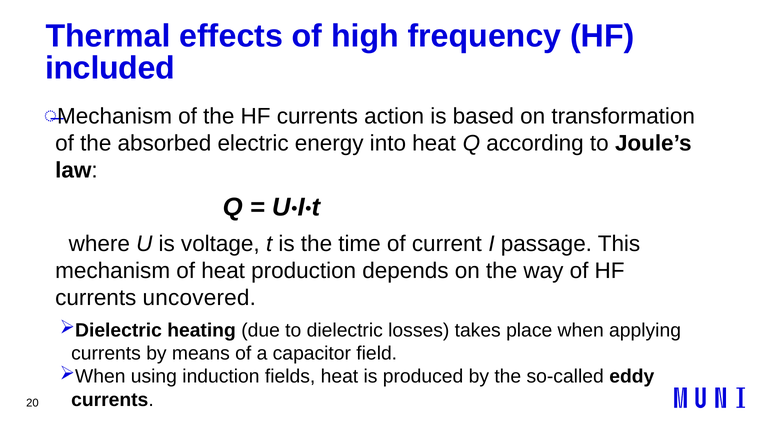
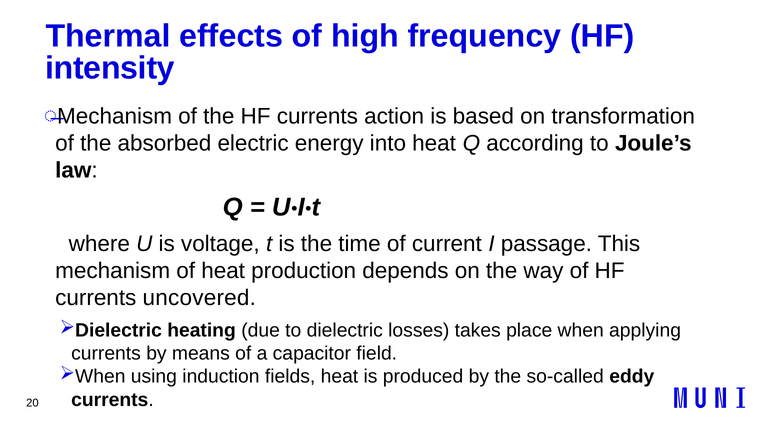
included: included -> intensity
